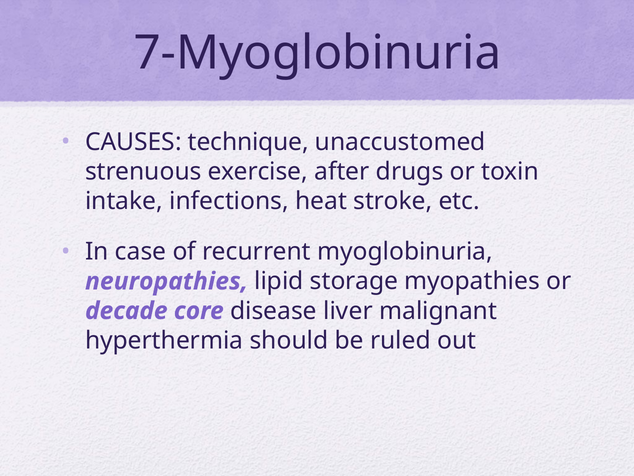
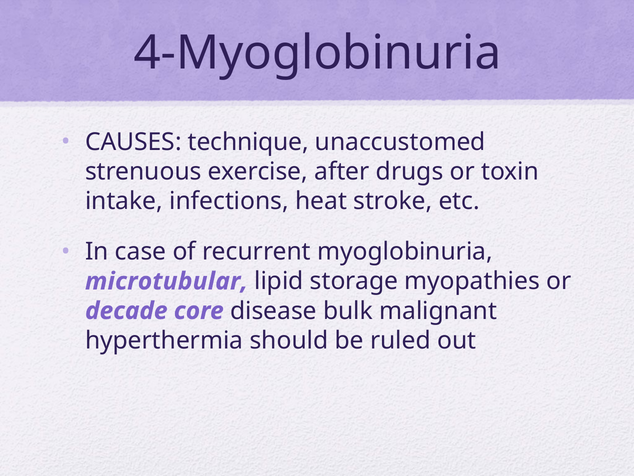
7-Myoglobinuria: 7-Myoglobinuria -> 4-Myoglobinuria
neuropathies: neuropathies -> microtubular
liver: liver -> bulk
